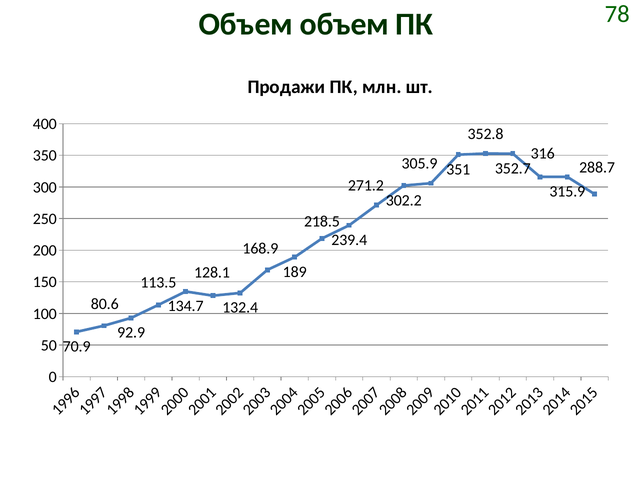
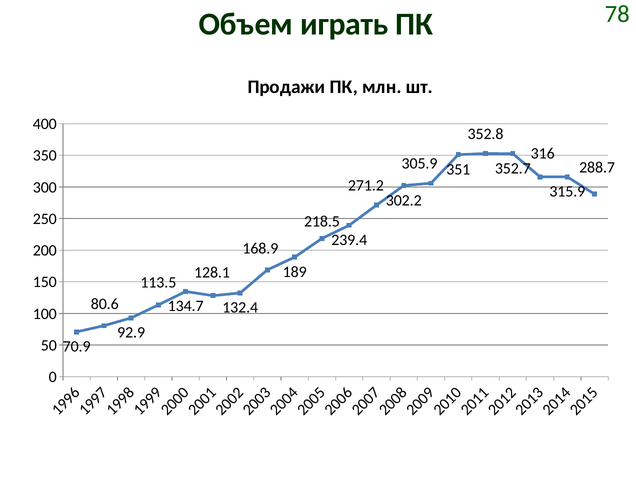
Объем объем: объем -> играть
